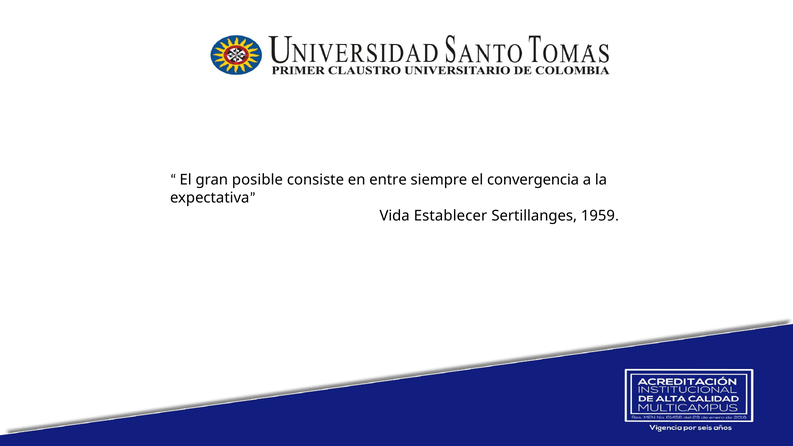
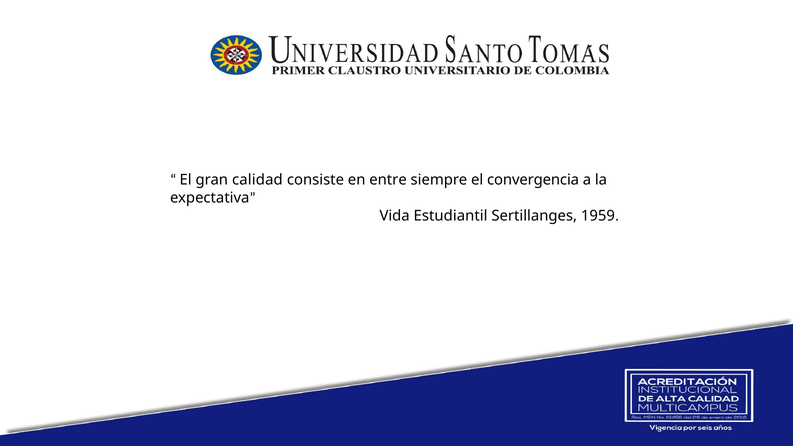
posible: posible -> calidad
Establecer: Establecer -> Estudiantil
